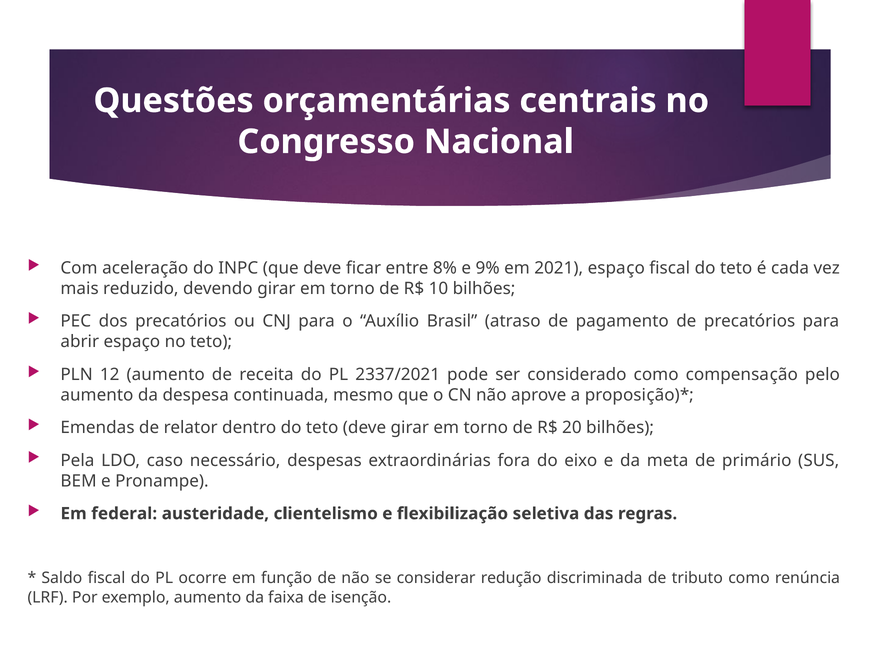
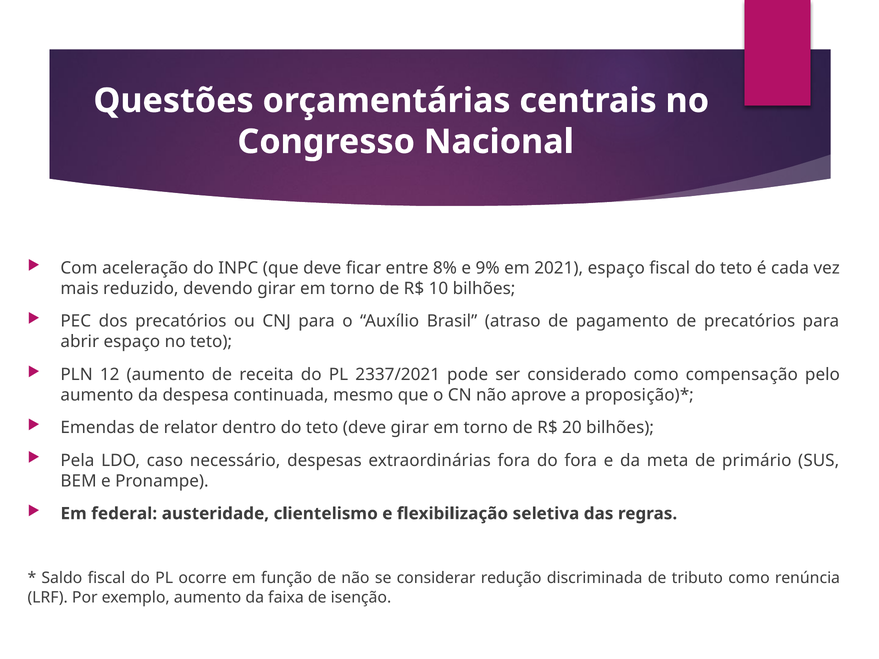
do eixo: eixo -> fora
